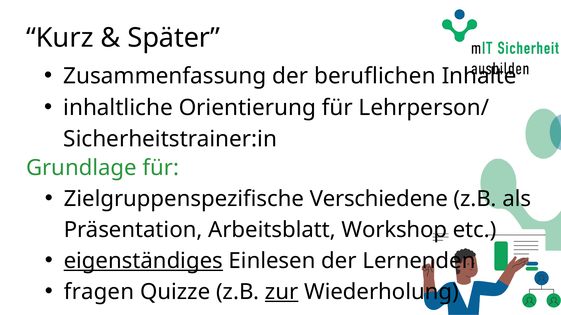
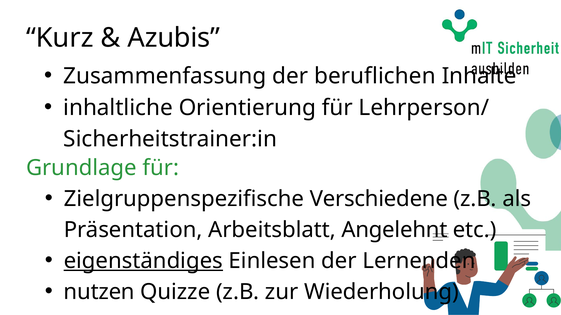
Später: Später -> Azubis
Workshop: Workshop -> Angelehnt
fragen: fragen -> nutzen
zur underline: present -> none
